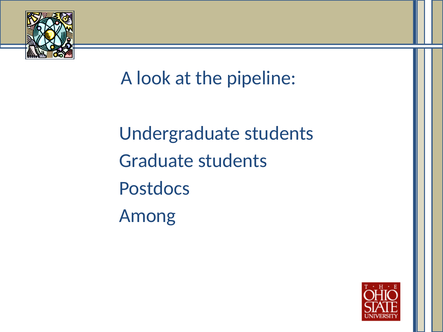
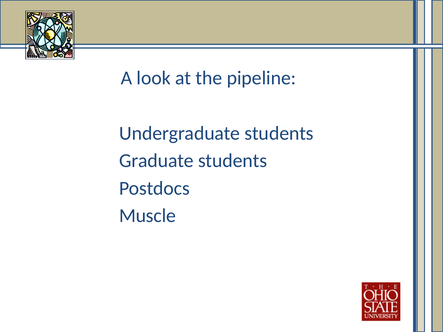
Among: Among -> Muscle
